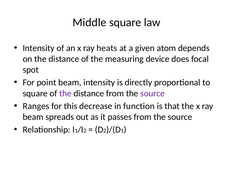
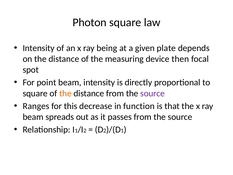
Middle: Middle -> Photon
heats: heats -> being
atom: atom -> plate
does: does -> then
the at (65, 93) colour: purple -> orange
